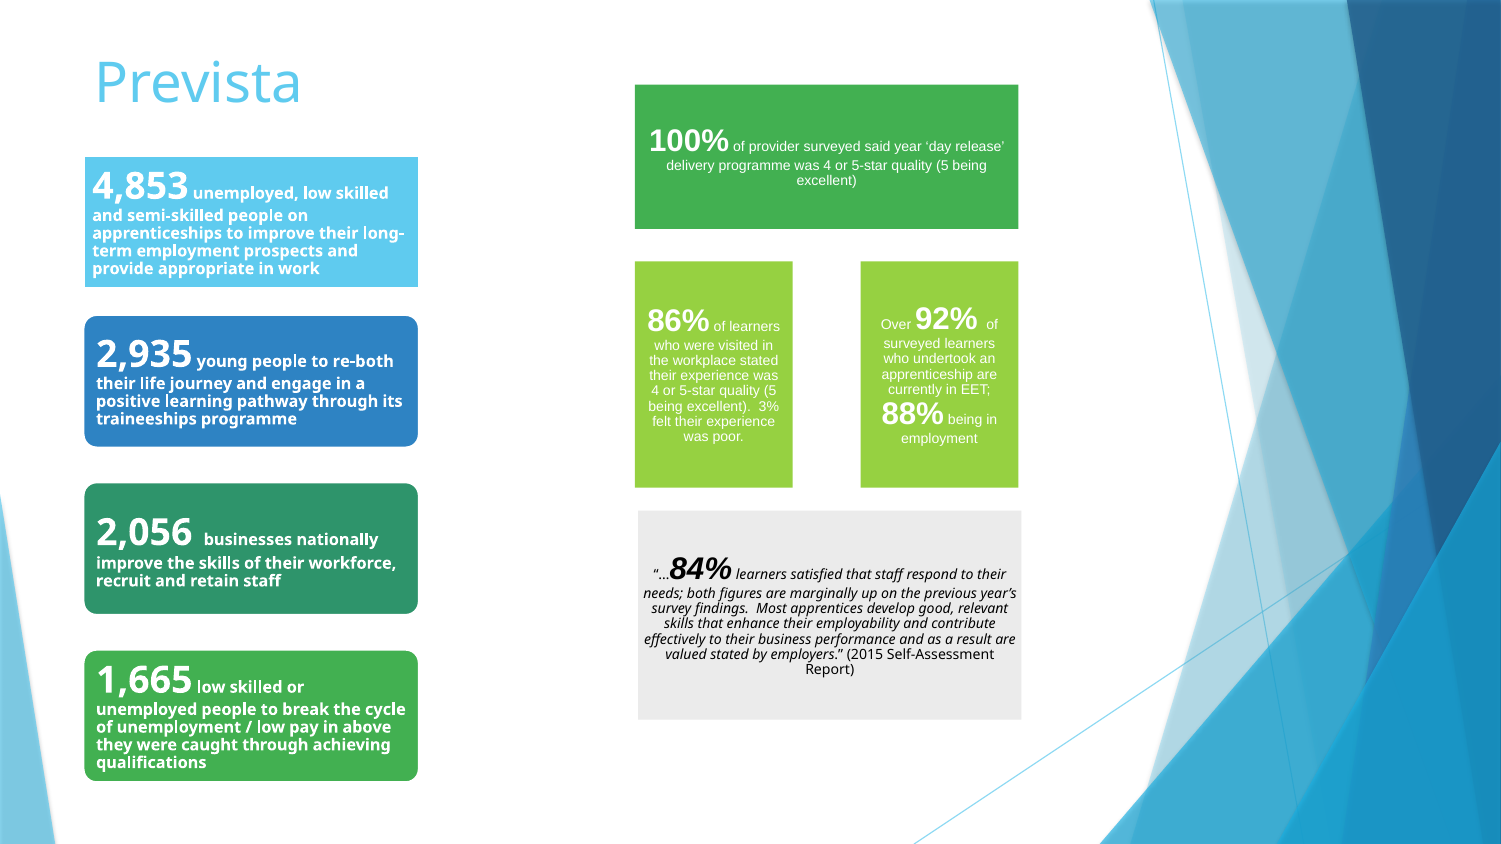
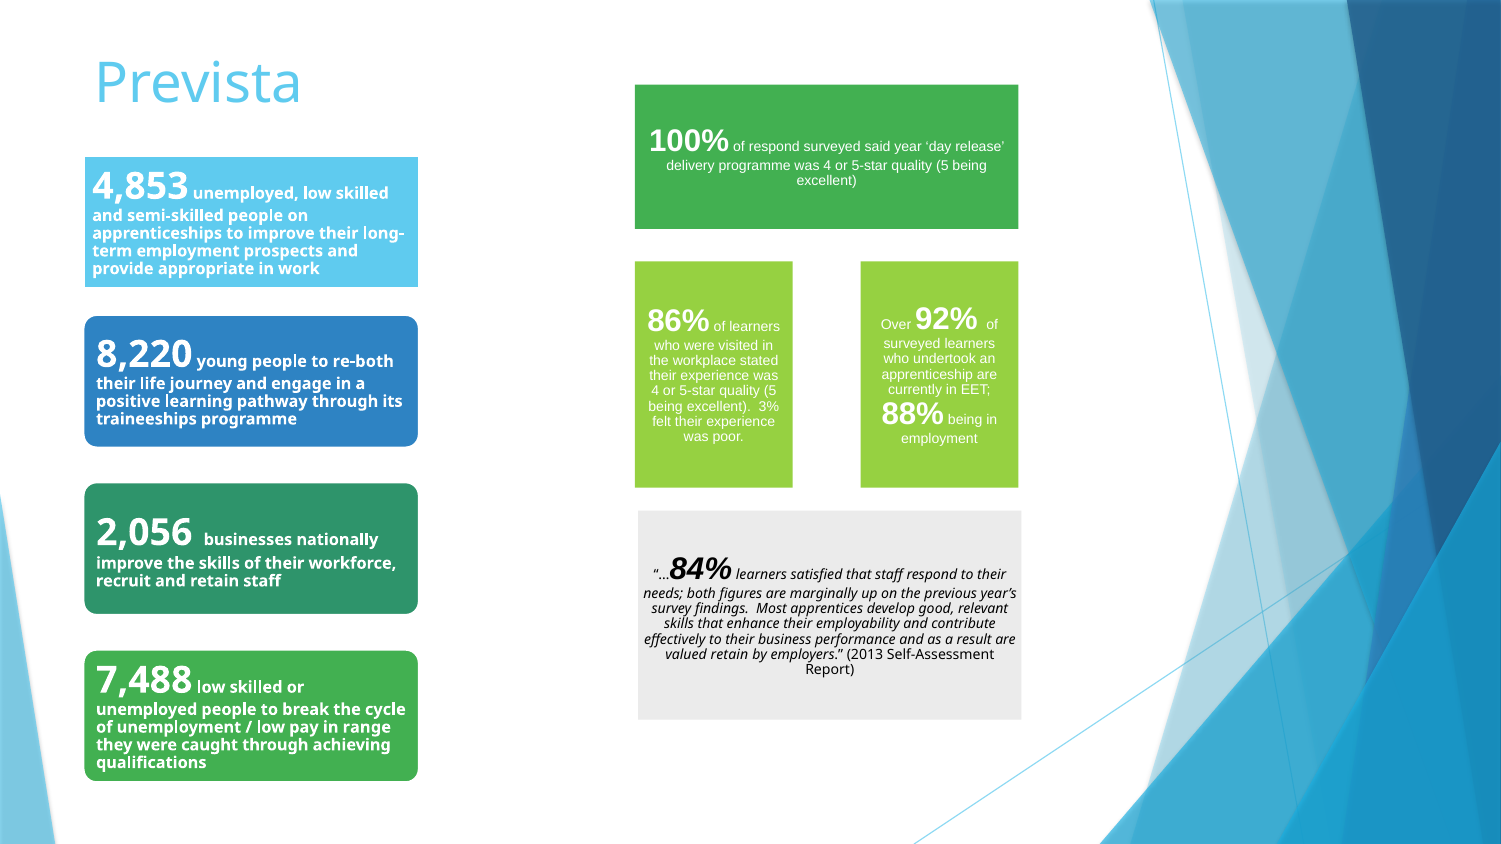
of provider: provider -> respond
2,935: 2,935 -> 8,220
valued stated: stated -> retain
2015: 2015 -> 2013
1,665: 1,665 -> 7,488
above: above -> range
